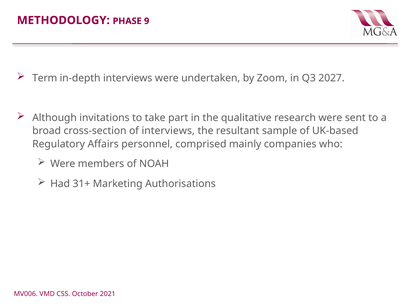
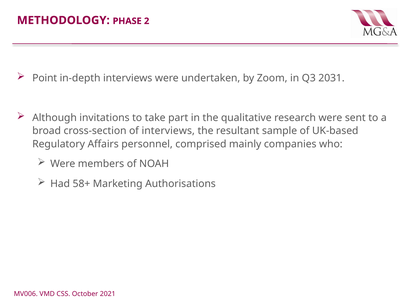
9: 9 -> 2
Term: Term -> Point
2027: 2027 -> 2031
31+: 31+ -> 58+
